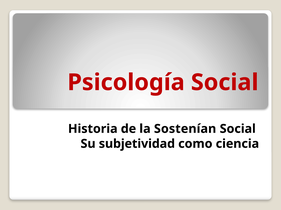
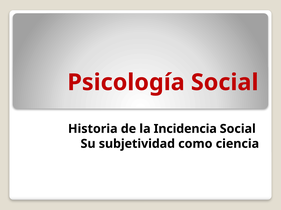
Sostenían: Sostenían -> Incidencia
